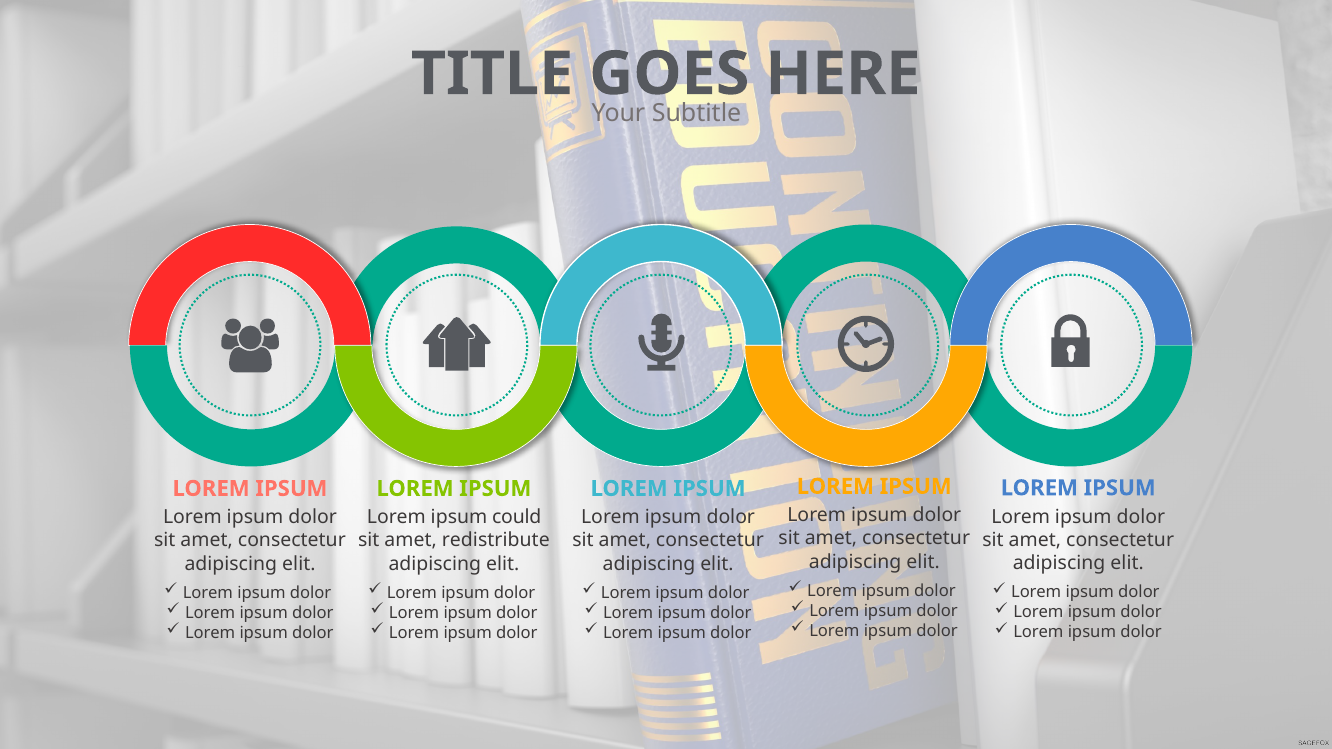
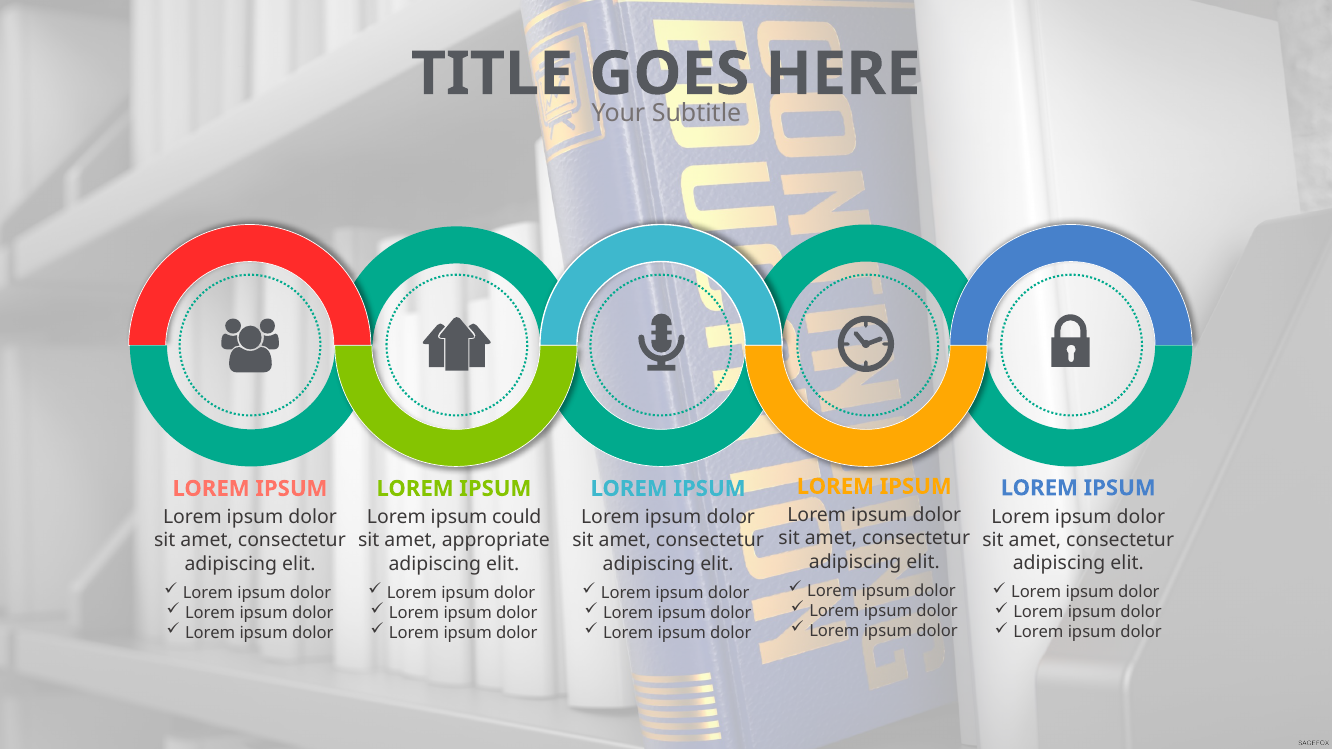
redistribute: redistribute -> appropriate
